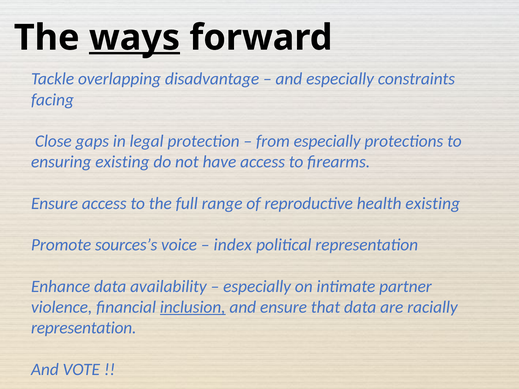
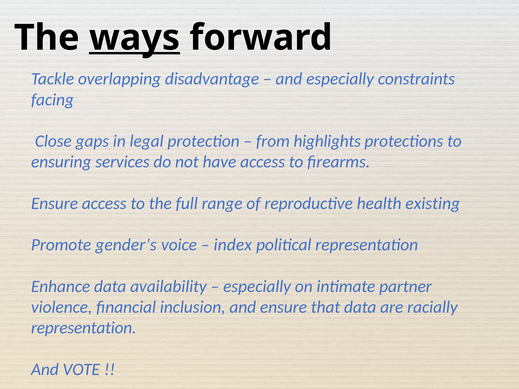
from especially: especially -> highlights
ensuring existing: existing -> services
sources’s: sources’s -> gender’s
inclusion underline: present -> none
